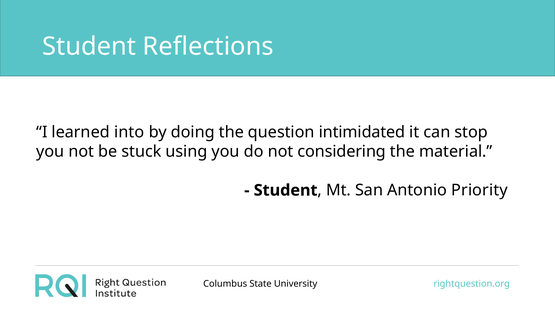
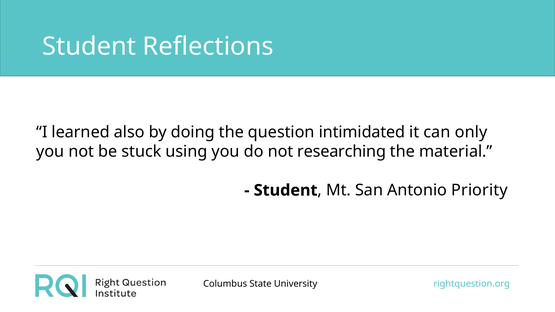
into: into -> also
stop: stop -> only
considering: considering -> researching
